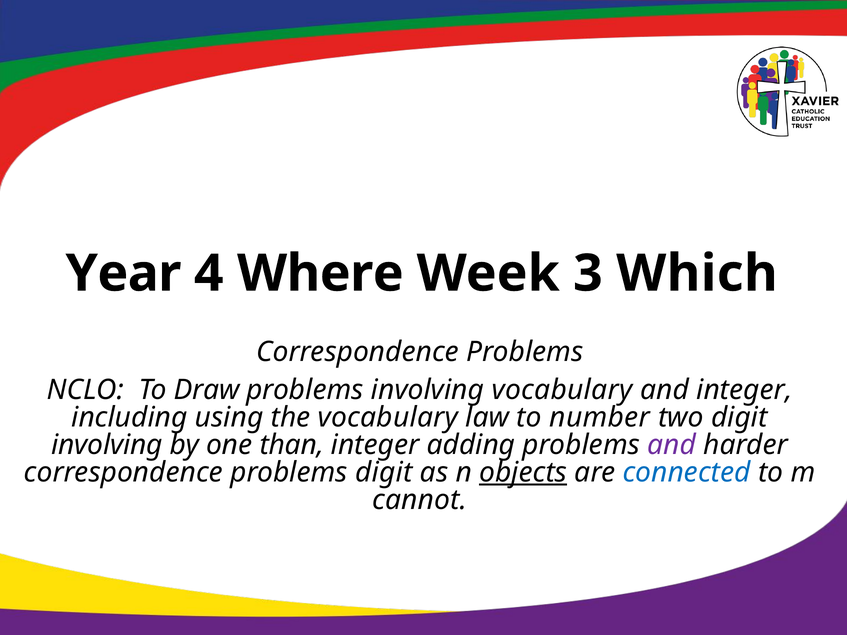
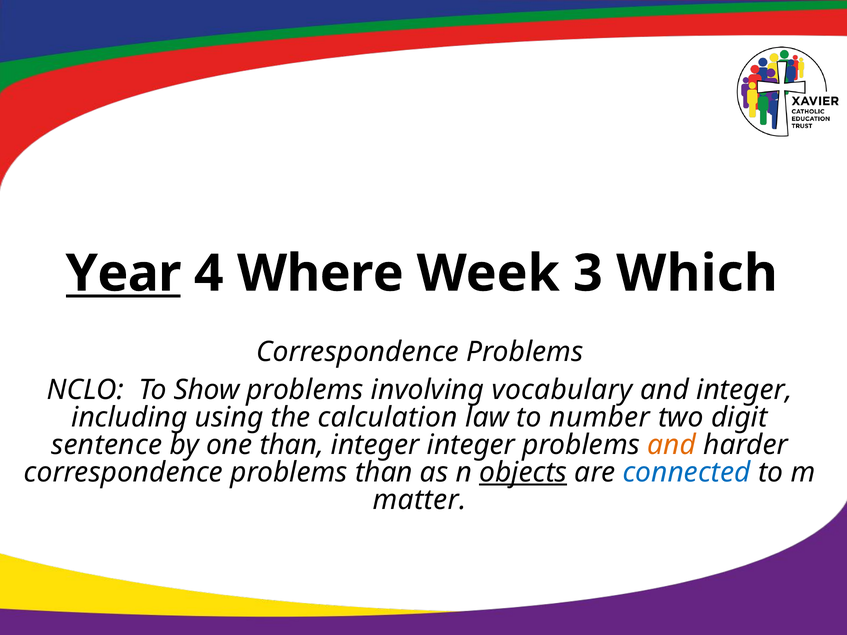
Year underline: none -> present
Draw: Draw -> Show
the vocabulary: vocabulary -> calculation
involving at (107, 445): involving -> sentence
integer adding: adding -> integer
and at (672, 445) colour: purple -> orange
problems digit: digit -> than
cannot: cannot -> matter
